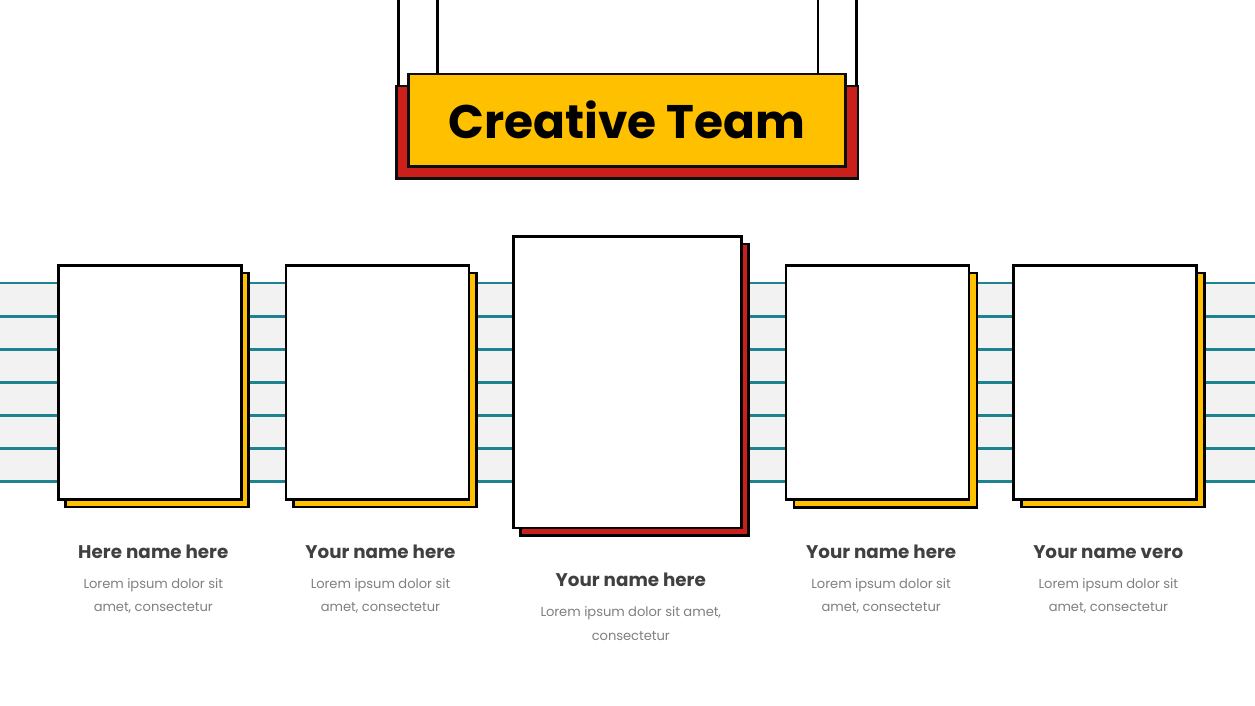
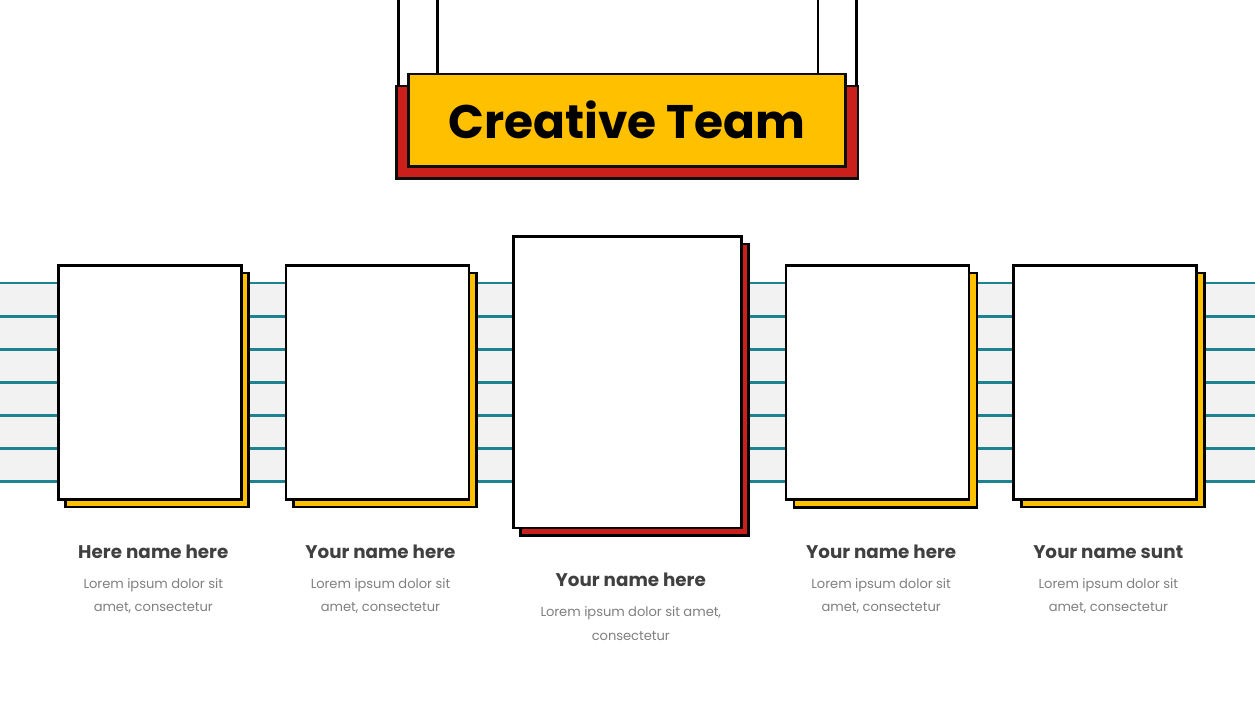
vero: vero -> sunt
